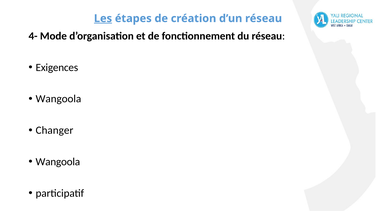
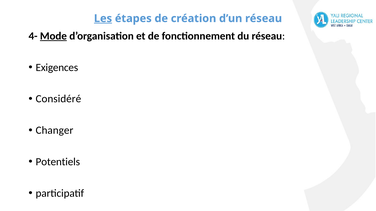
Mode underline: none -> present
Wangoola at (58, 99): Wangoola -> Considéré
Wangoola at (58, 162): Wangoola -> Potentiels
